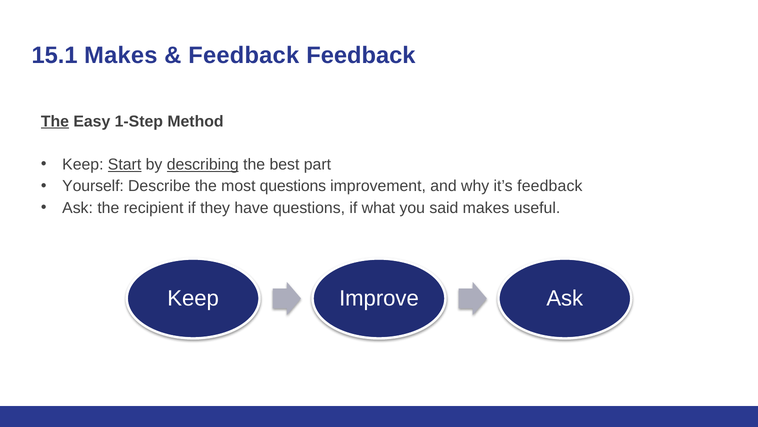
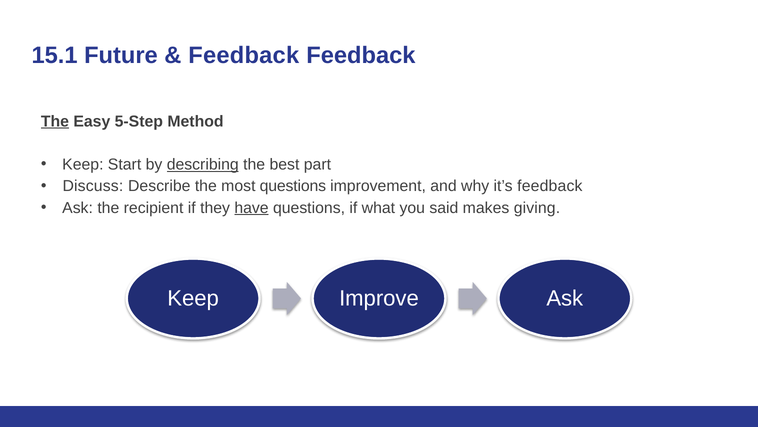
15.1 Makes: Makes -> Future
1-Step: 1-Step -> 5-Step
Start underline: present -> none
Yourself: Yourself -> Discuss
have underline: none -> present
useful: useful -> giving
